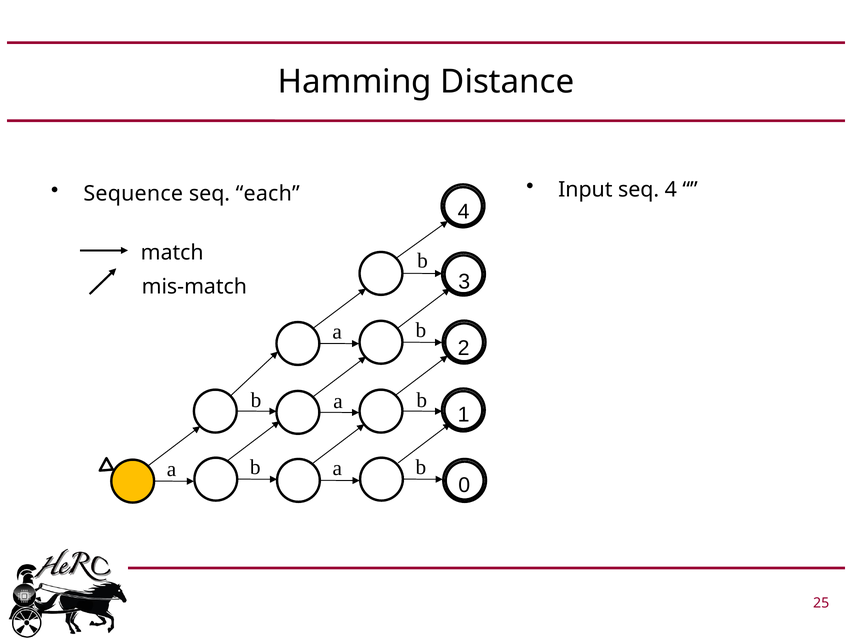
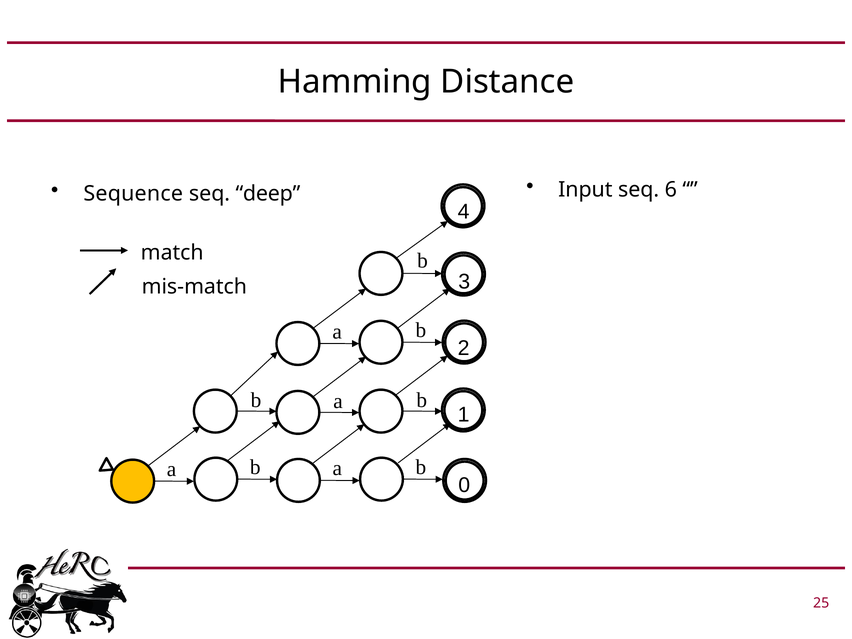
seq 4: 4 -> 6
each: each -> deep
